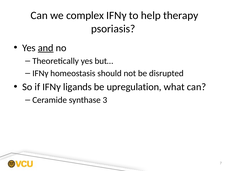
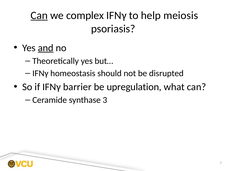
Can at (39, 15) underline: none -> present
therapy: therapy -> meiosis
ligands: ligands -> barrier
